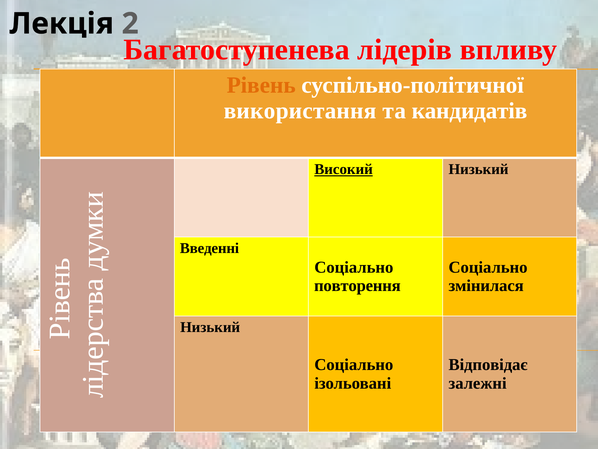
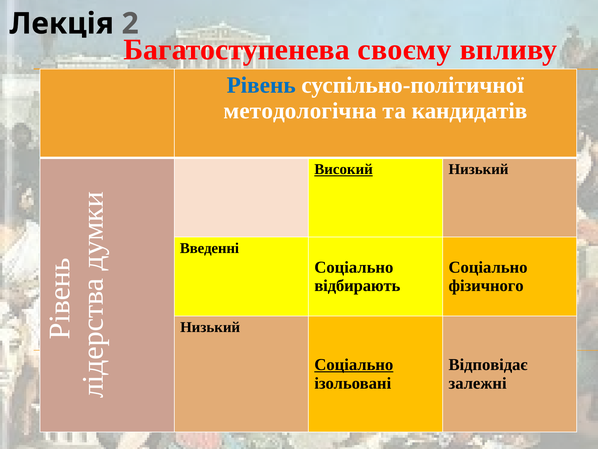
лідерів: лідерів -> своєму
Рівень colour: orange -> blue
використання: використання -> методологічна
повторення: повторення -> відбирають
змінилася: змінилася -> фізичного
Соціально at (354, 364) underline: none -> present
